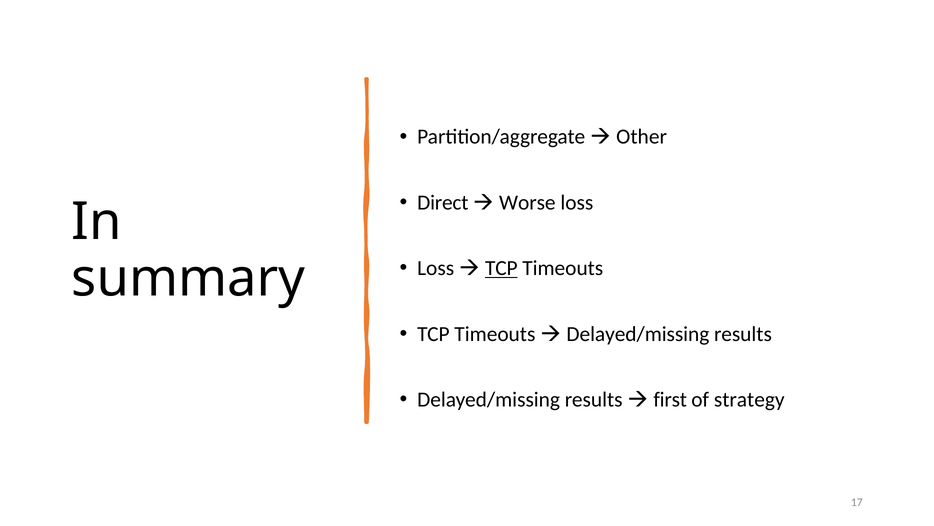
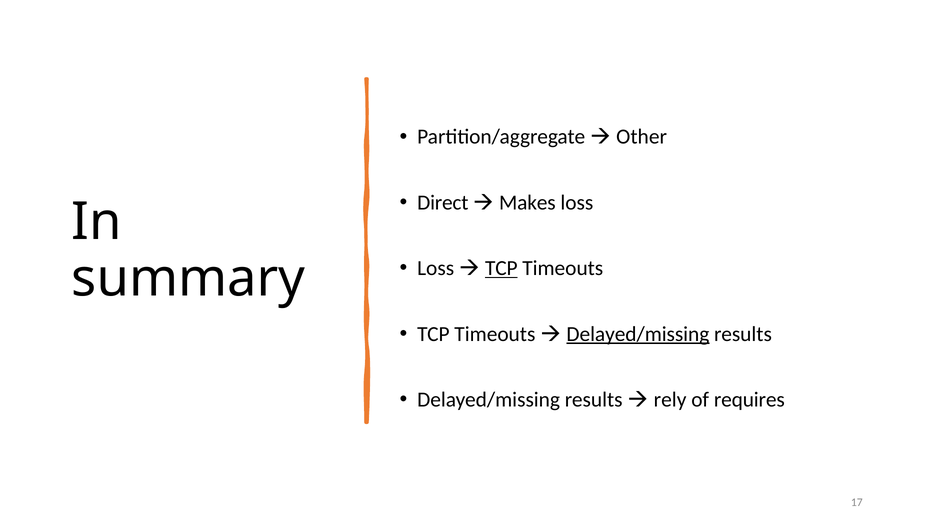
Worse: Worse -> Makes
Delayed/missing at (638, 334) underline: none -> present
first: first -> rely
strategy: strategy -> requires
